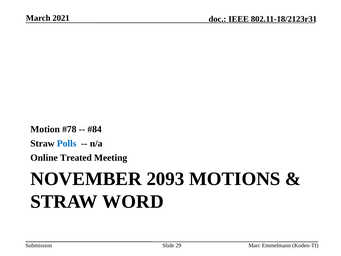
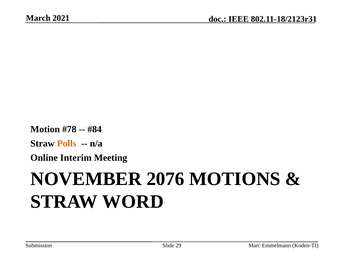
Polls colour: blue -> orange
Treated: Treated -> Interim
2093: 2093 -> 2076
